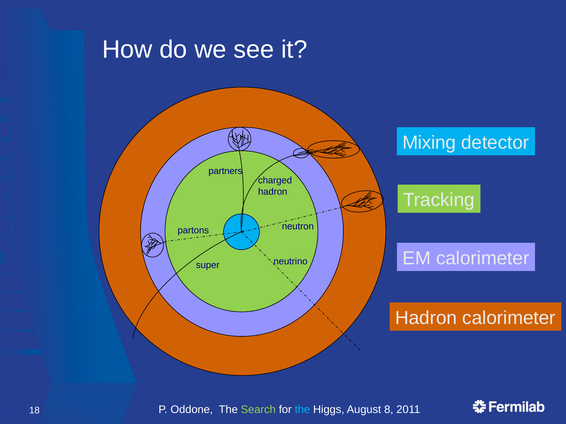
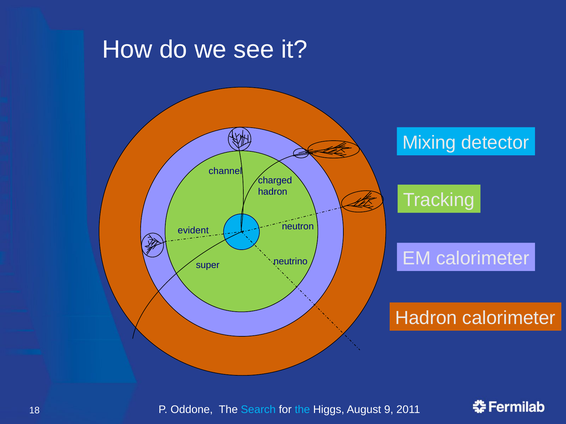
partners: partners -> channel
partons: partons -> evident
Search colour: light green -> light blue
8: 8 -> 9
